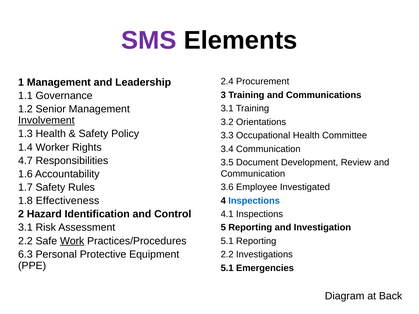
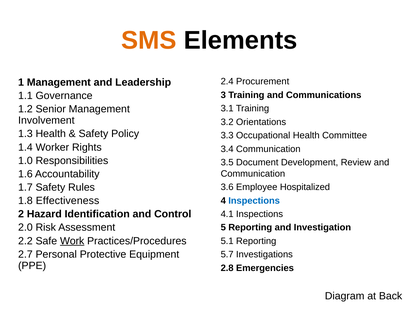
SMS colour: purple -> orange
Involvement underline: present -> none
4.7: 4.7 -> 1.0
Investigated: Investigated -> Hospitalized
3.1 at (25, 228): 3.1 -> 2.0
6.3: 6.3 -> 2.7
2.2 at (227, 255): 2.2 -> 5.7
5.1 at (227, 268): 5.1 -> 2.8
